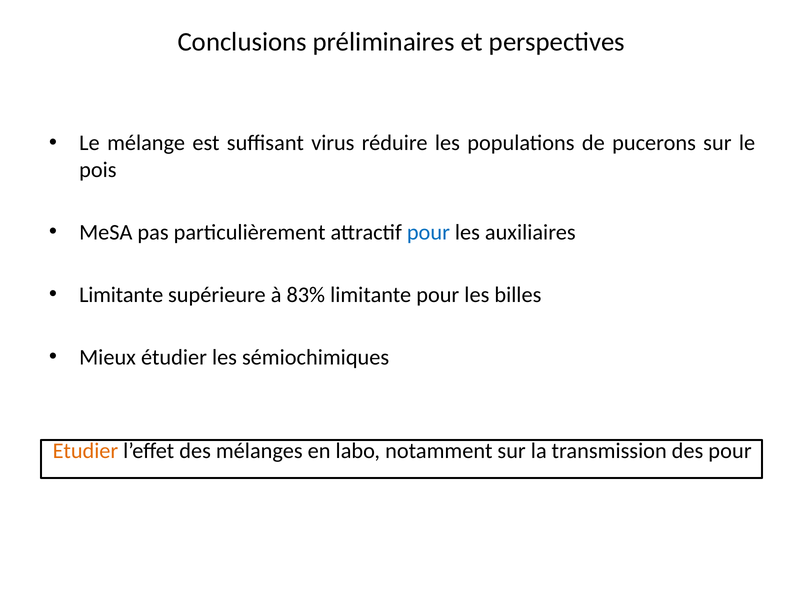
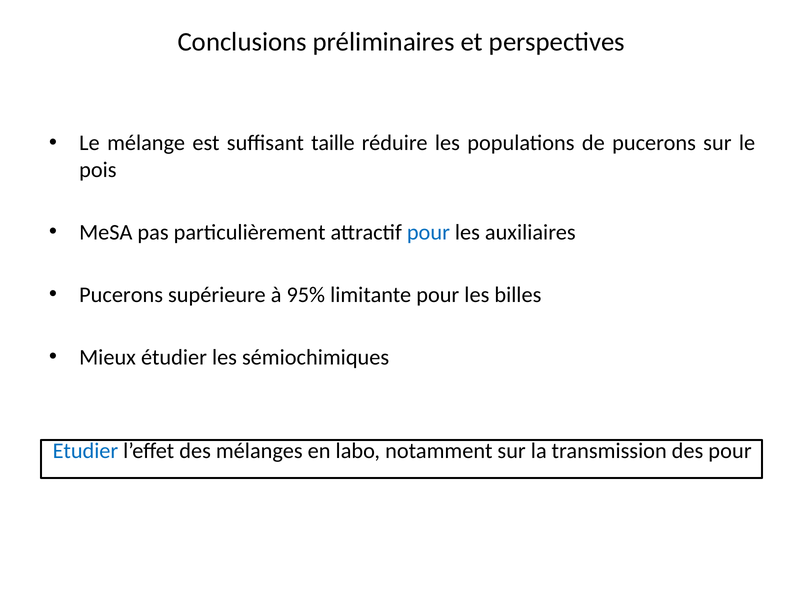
virus: virus -> taille
Limitante at (121, 295): Limitante -> Pucerons
83%: 83% -> 95%
Etudier colour: orange -> blue
